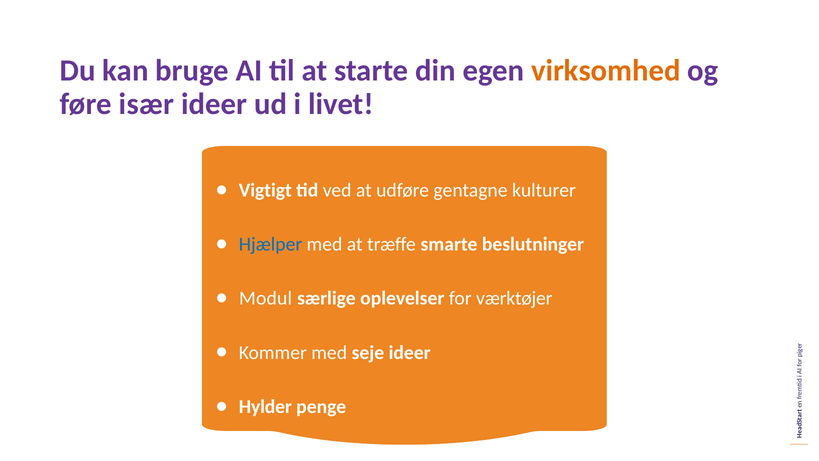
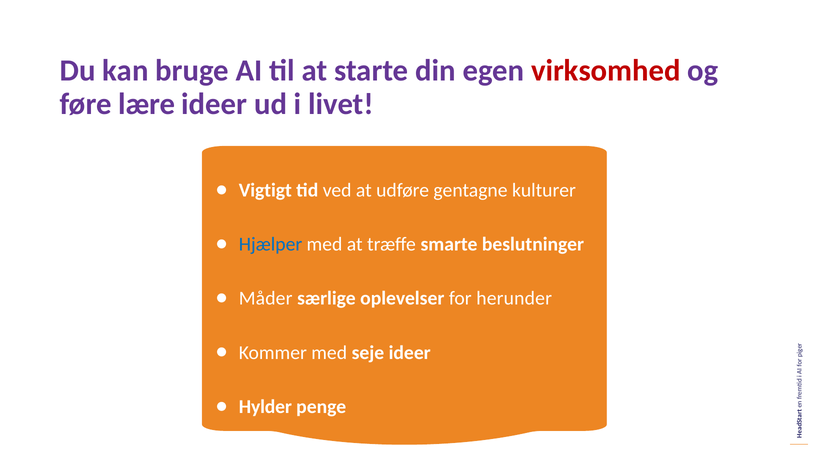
virksomhed colour: orange -> red
især: især -> lære
Modul: Modul -> Måder
værktøjer: værktøjer -> herunder
